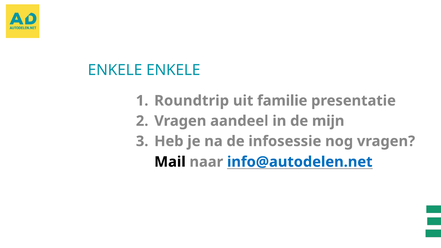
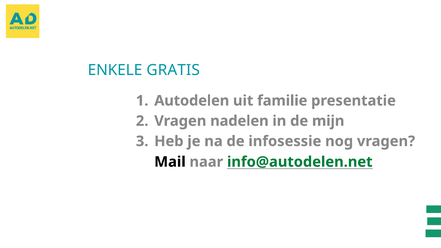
ENKELE ENKELE: ENKELE -> GRATIS
Roundtrip: Roundtrip -> Autodelen
aandeel: aandeel -> nadelen
info@autodelen.net colour: blue -> green
